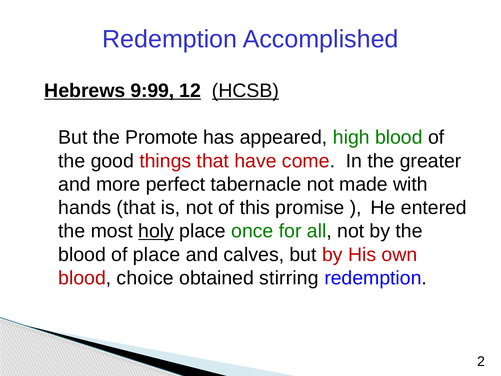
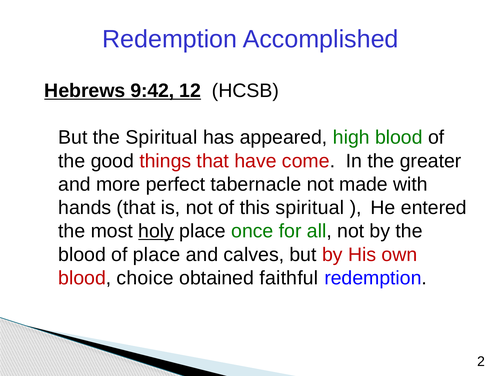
9:99: 9:99 -> 9:42
HCSB underline: present -> none
the Promote: Promote -> Spiritual
this promise: promise -> spiritual
stirring: stirring -> faithful
